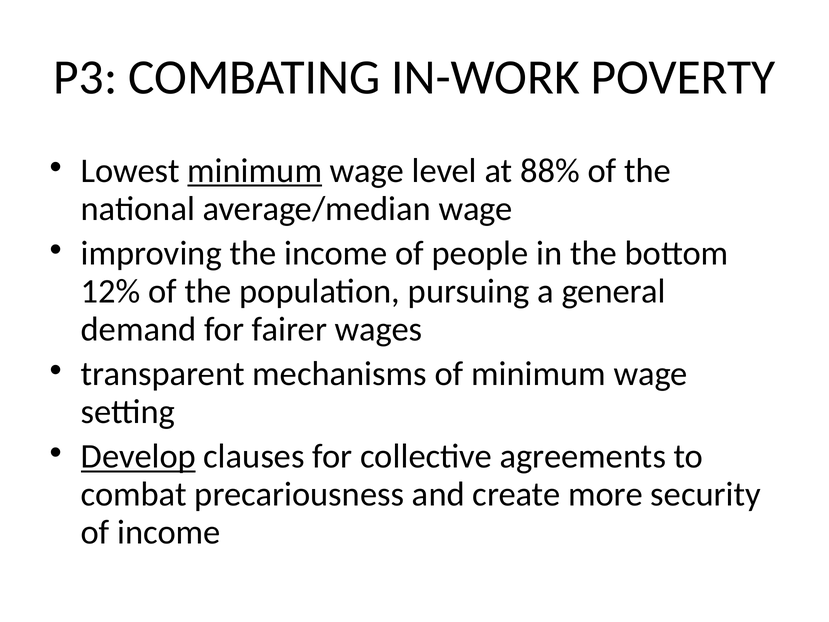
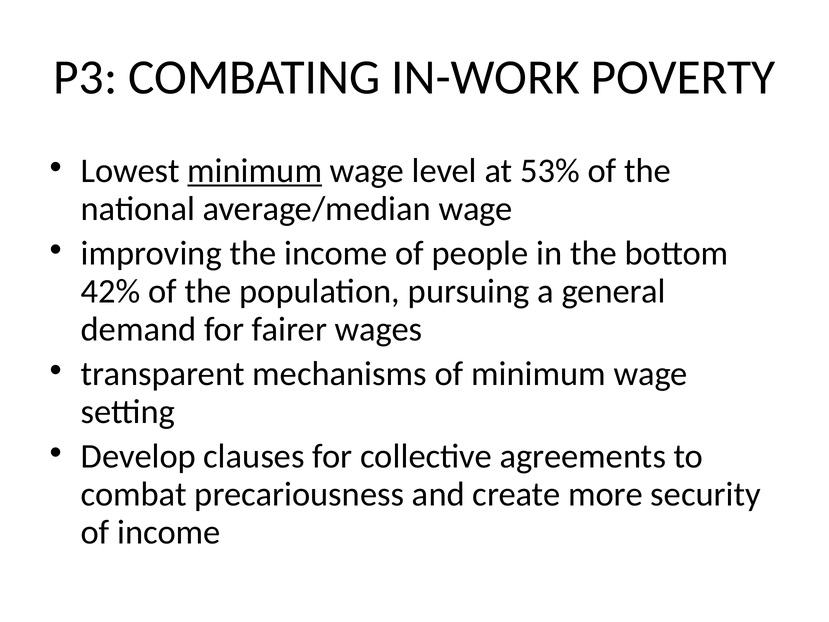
88%: 88% -> 53%
12%: 12% -> 42%
Develop underline: present -> none
